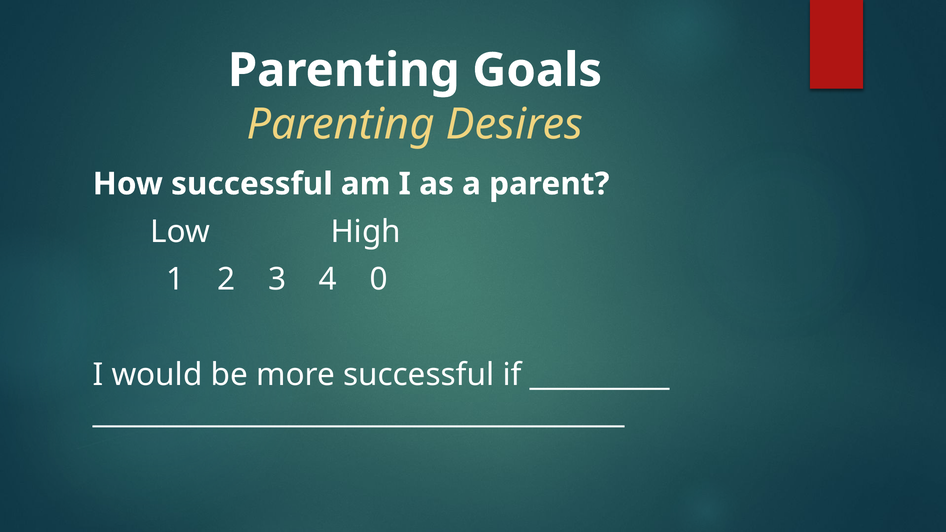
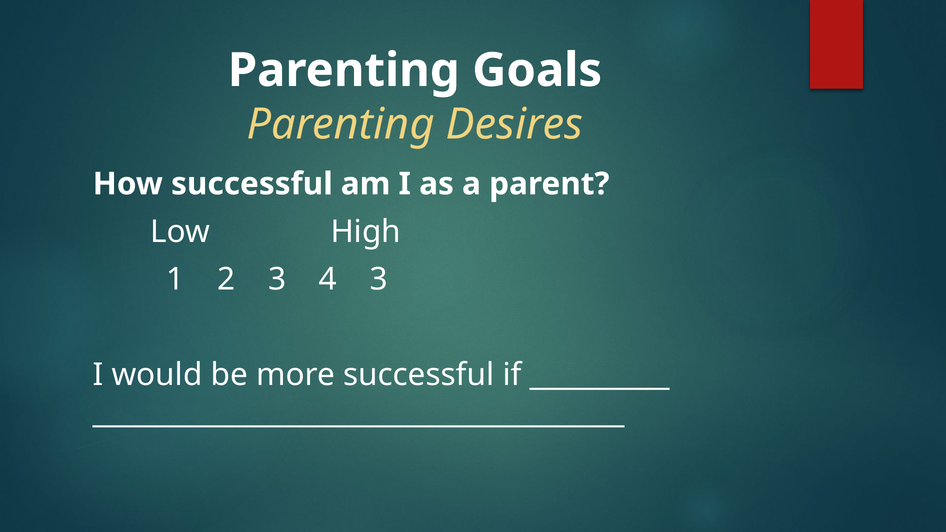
4 0: 0 -> 3
